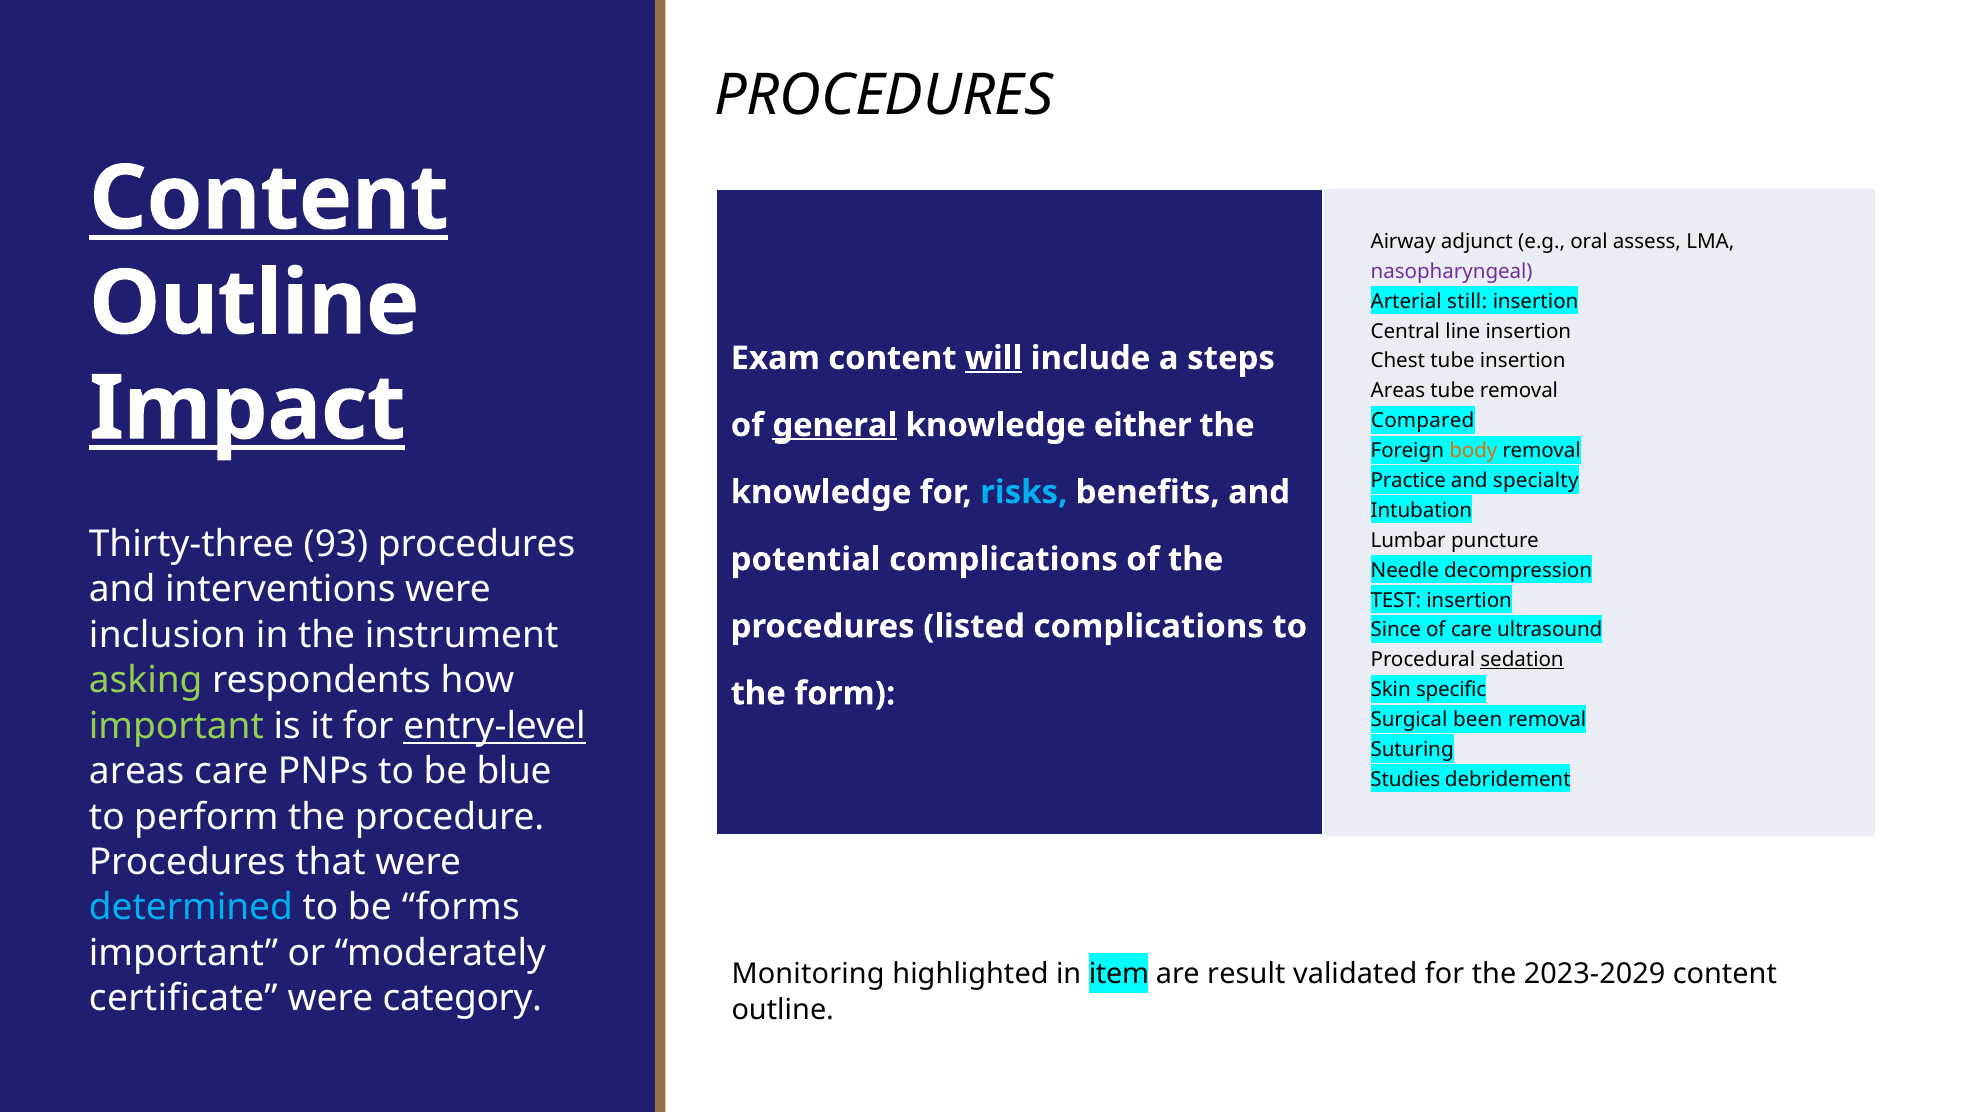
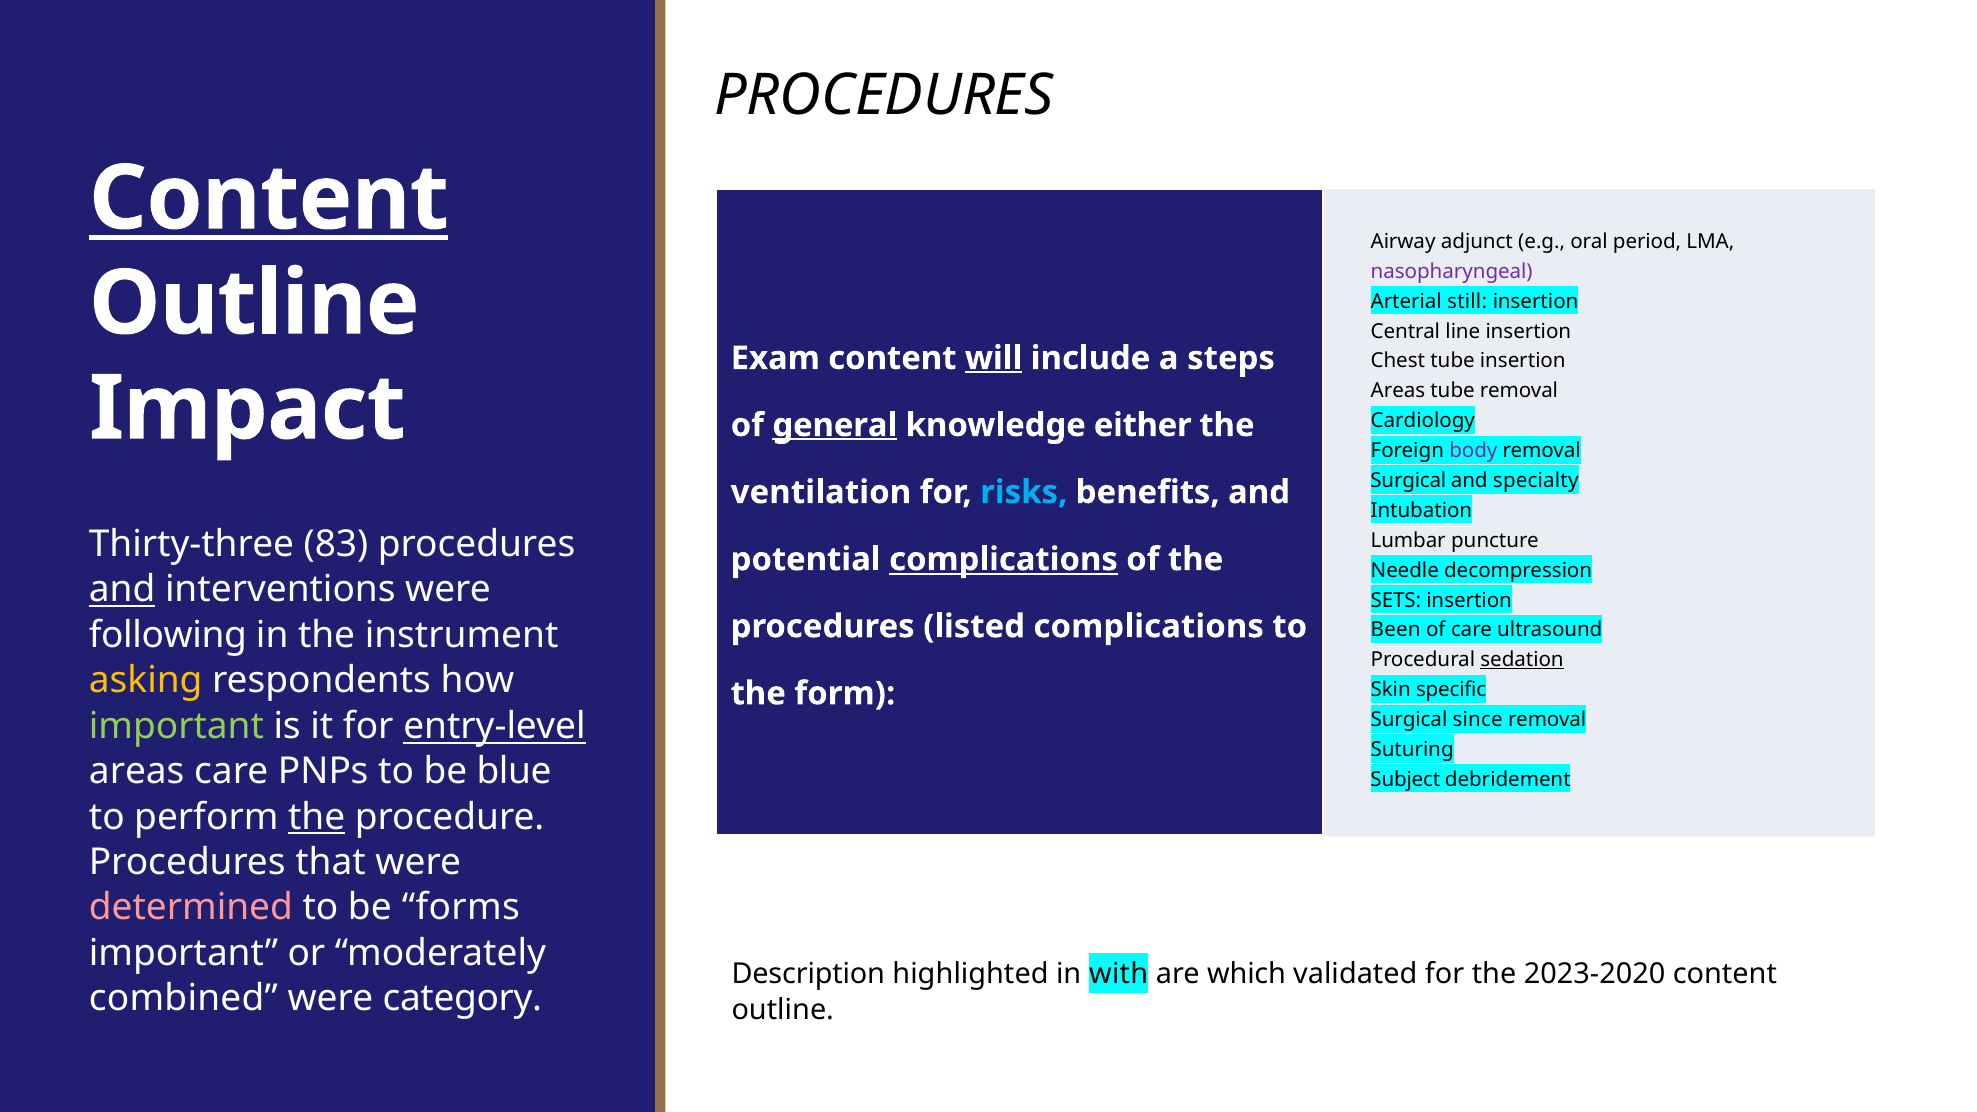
assess: assess -> period
Impact underline: present -> none
Compared: Compared -> Cardiology
body colour: orange -> purple
Practice at (1408, 481): Practice -> Surgical
knowledge at (821, 492): knowledge -> ventilation
93: 93 -> 83
complications at (1003, 559) underline: none -> present
and at (122, 590) underline: none -> present
TEST: TEST -> SETS
Since: Since -> Been
inclusion: inclusion -> following
asking colour: light green -> yellow
been: been -> since
Studies: Studies -> Subject
the at (317, 817) underline: none -> present
determined colour: light blue -> pink
Monitoring: Monitoring -> Description
item: item -> with
result: result -> which
2023-2029: 2023-2029 -> 2023-2020
certificate: certificate -> combined
